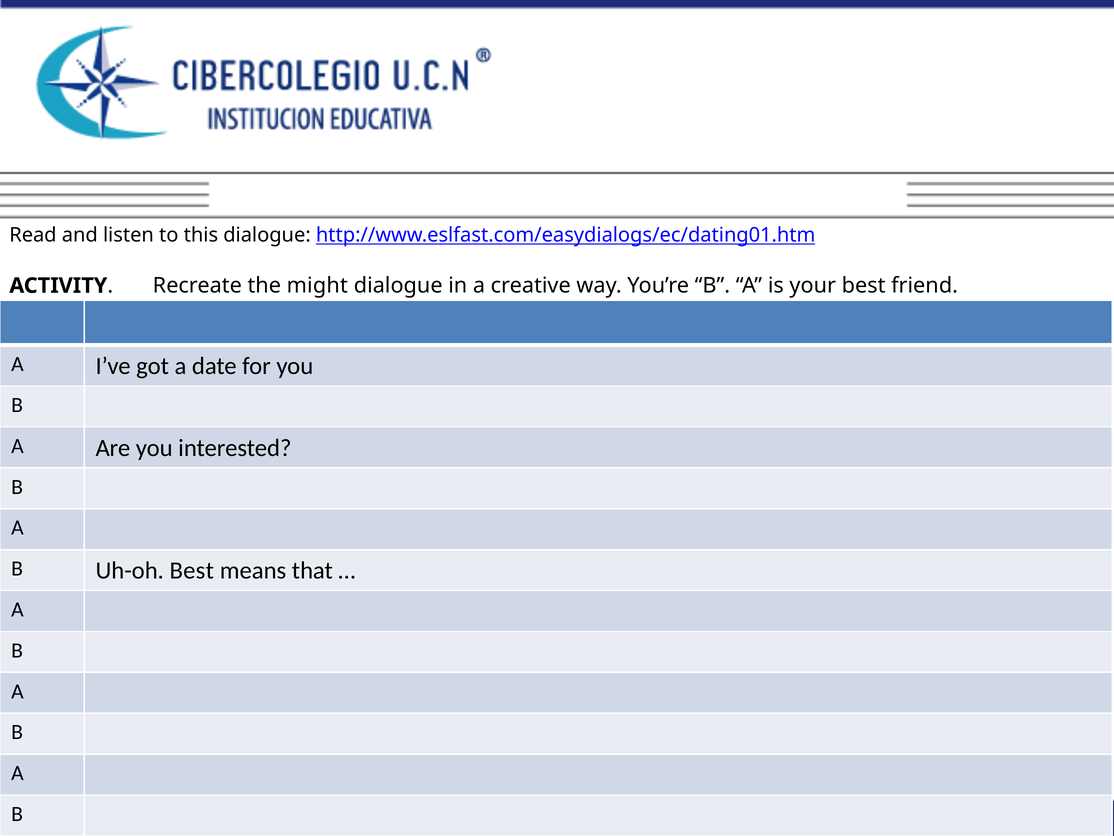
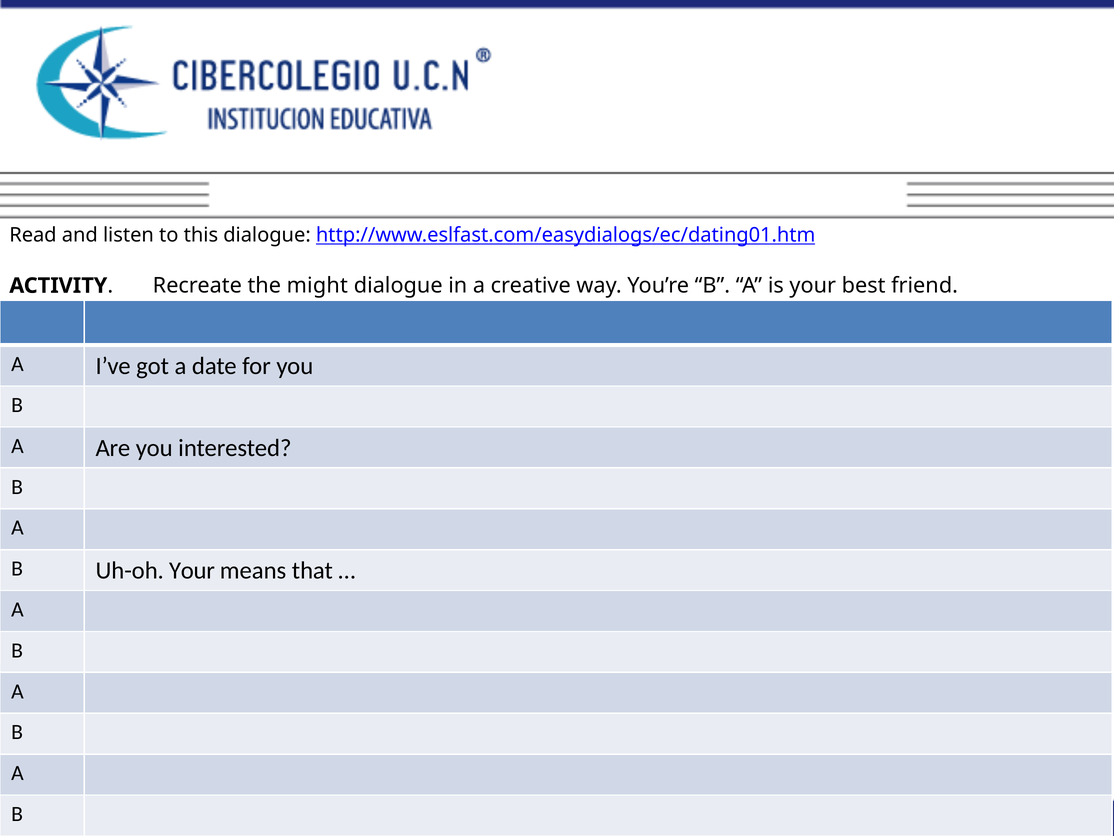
Uh-oh Best: Best -> Your
